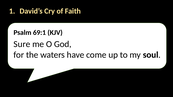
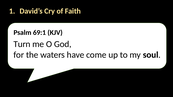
Sure: Sure -> Turn
